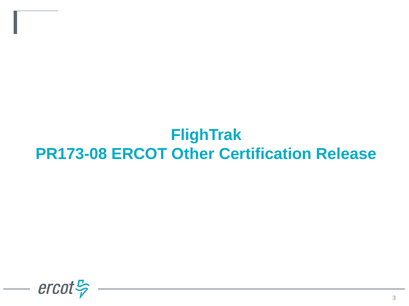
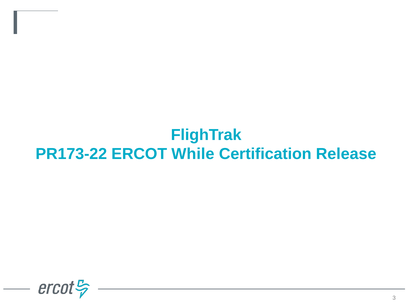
PR173-08: PR173-08 -> PR173-22
Other: Other -> While
